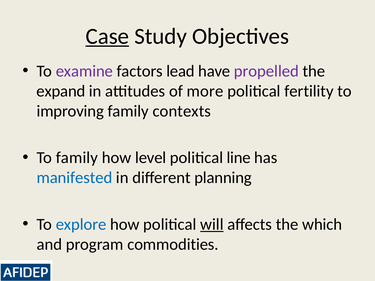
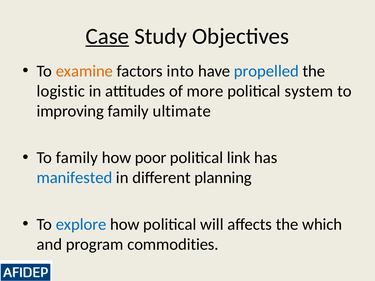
examine colour: purple -> orange
lead: lead -> into
propelled colour: purple -> blue
expand: expand -> logistic
fertility: fertility -> system
contexts: contexts -> ultimate
level: level -> poor
line: line -> link
will underline: present -> none
